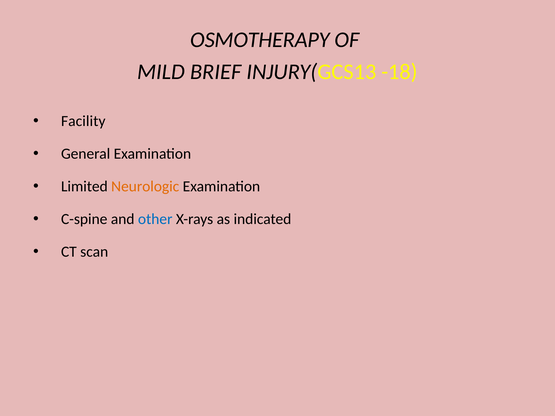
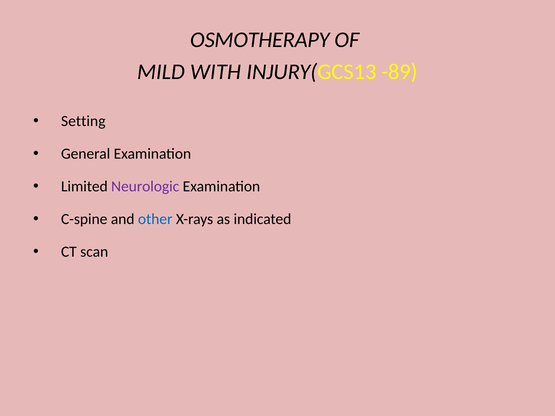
BRIEF: BRIEF -> WITH
-18: -18 -> -89
Facility: Facility -> Setting
Neurologic colour: orange -> purple
